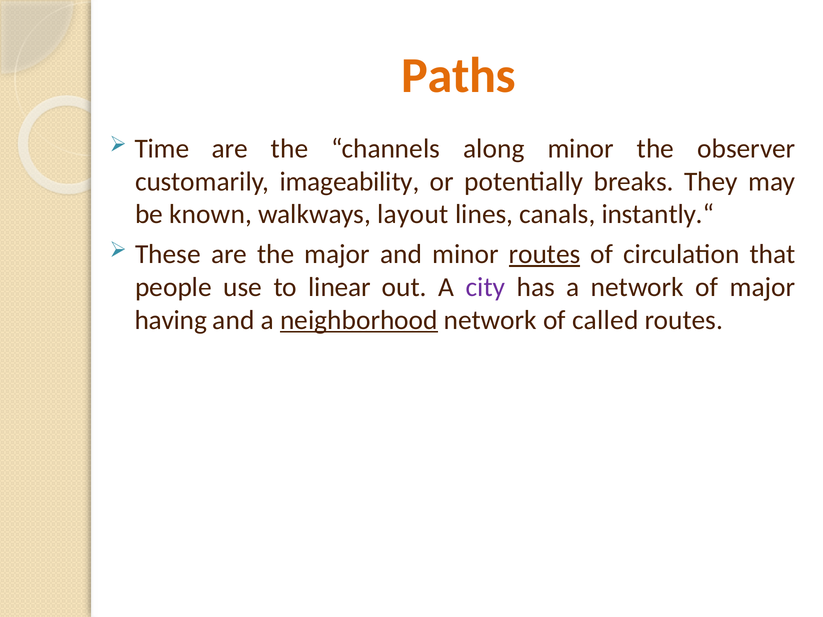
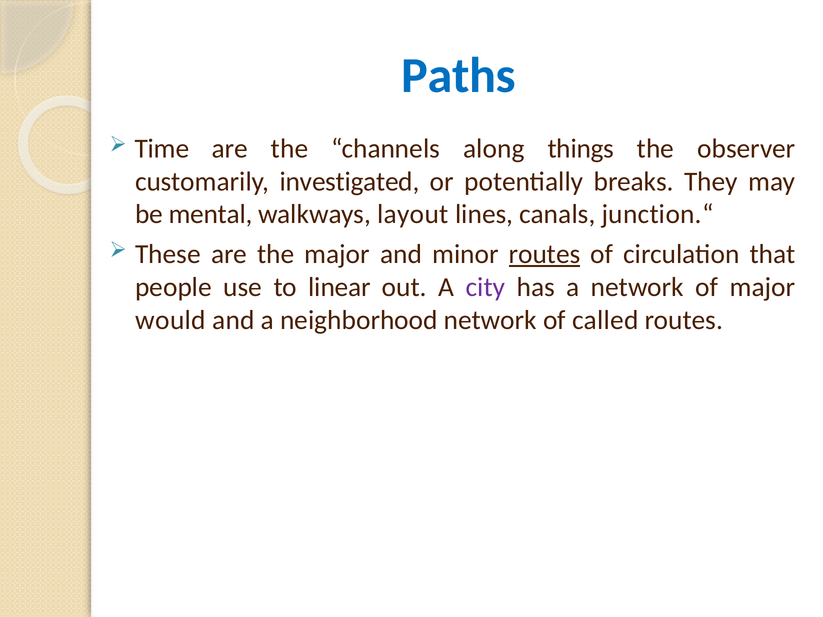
Paths colour: orange -> blue
along minor: minor -> things
imageability: imageability -> investigated
known: known -> mental
instantly.“: instantly.“ -> junction.“
having: having -> would
neighborhood underline: present -> none
